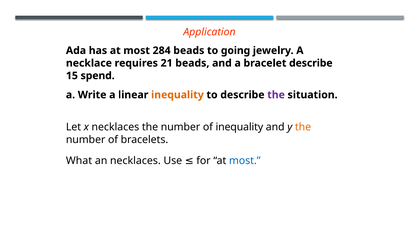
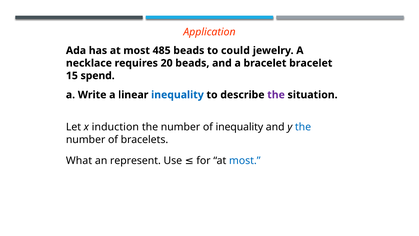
284: 284 -> 485
going: going -> could
21: 21 -> 20
bracelet describe: describe -> bracelet
inequality at (177, 95) colour: orange -> blue
x necklaces: necklaces -> induction
the at (303, 127) colour: orange -> blue
an necklaces: necklaces -> represent
